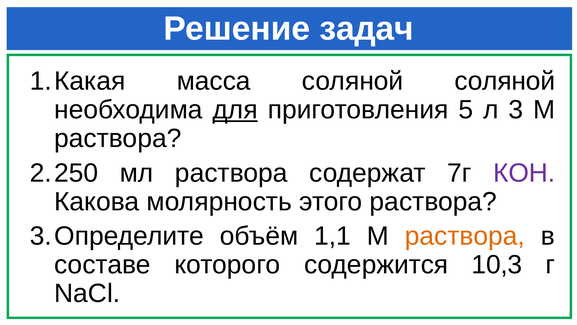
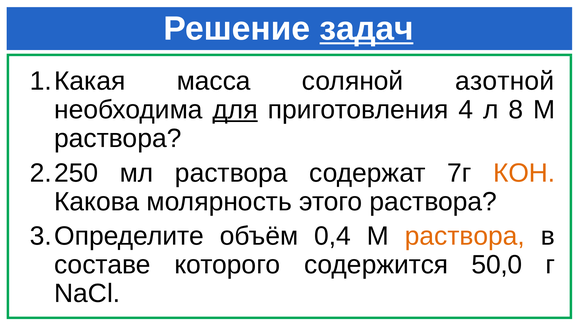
задач underline: none -> present
соляной соляной: соляной -> азотной
5: 5 -> 4
3: 3 -> 8
КОН colour: purple -> orange
1,1: 1,1 -> 0,4
10,3: 10,3 -> 50,0
